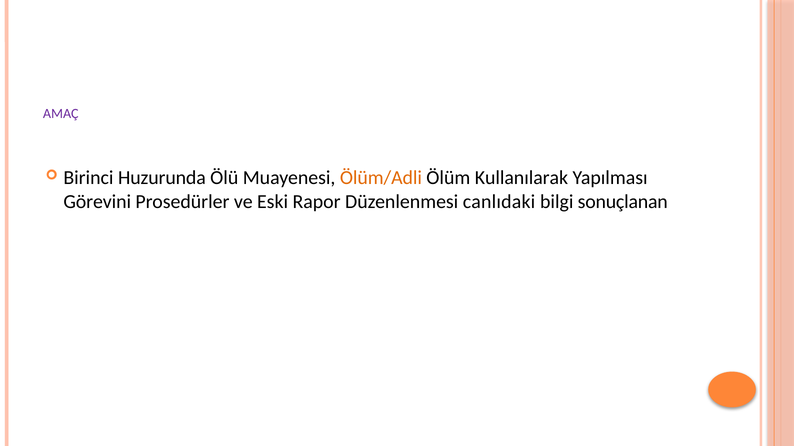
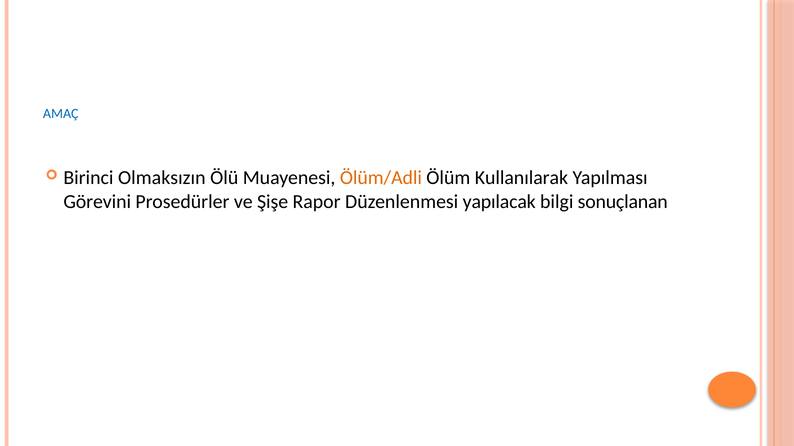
AMAÇ colour: purple -> blue
Huzurunda: Huzurunda -> Olmaksızın
Eski: Eski -> Şişe
canlıdaki: canlıdaki -> yapılacak
